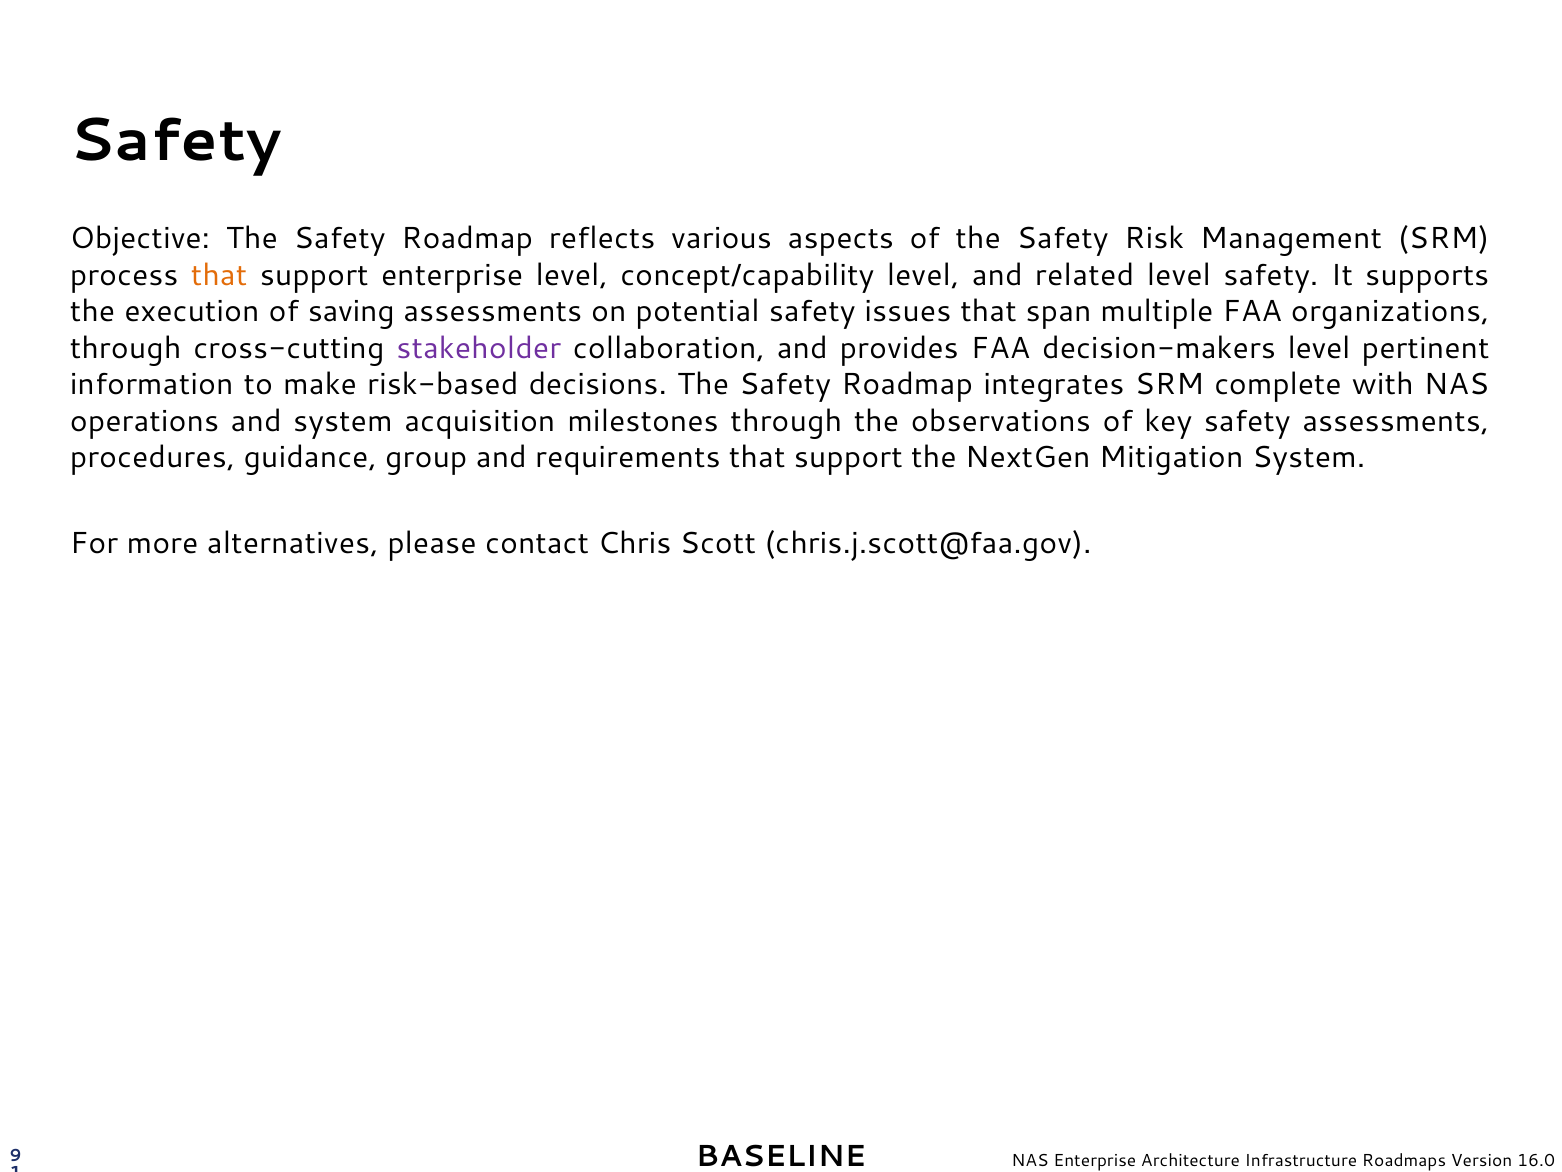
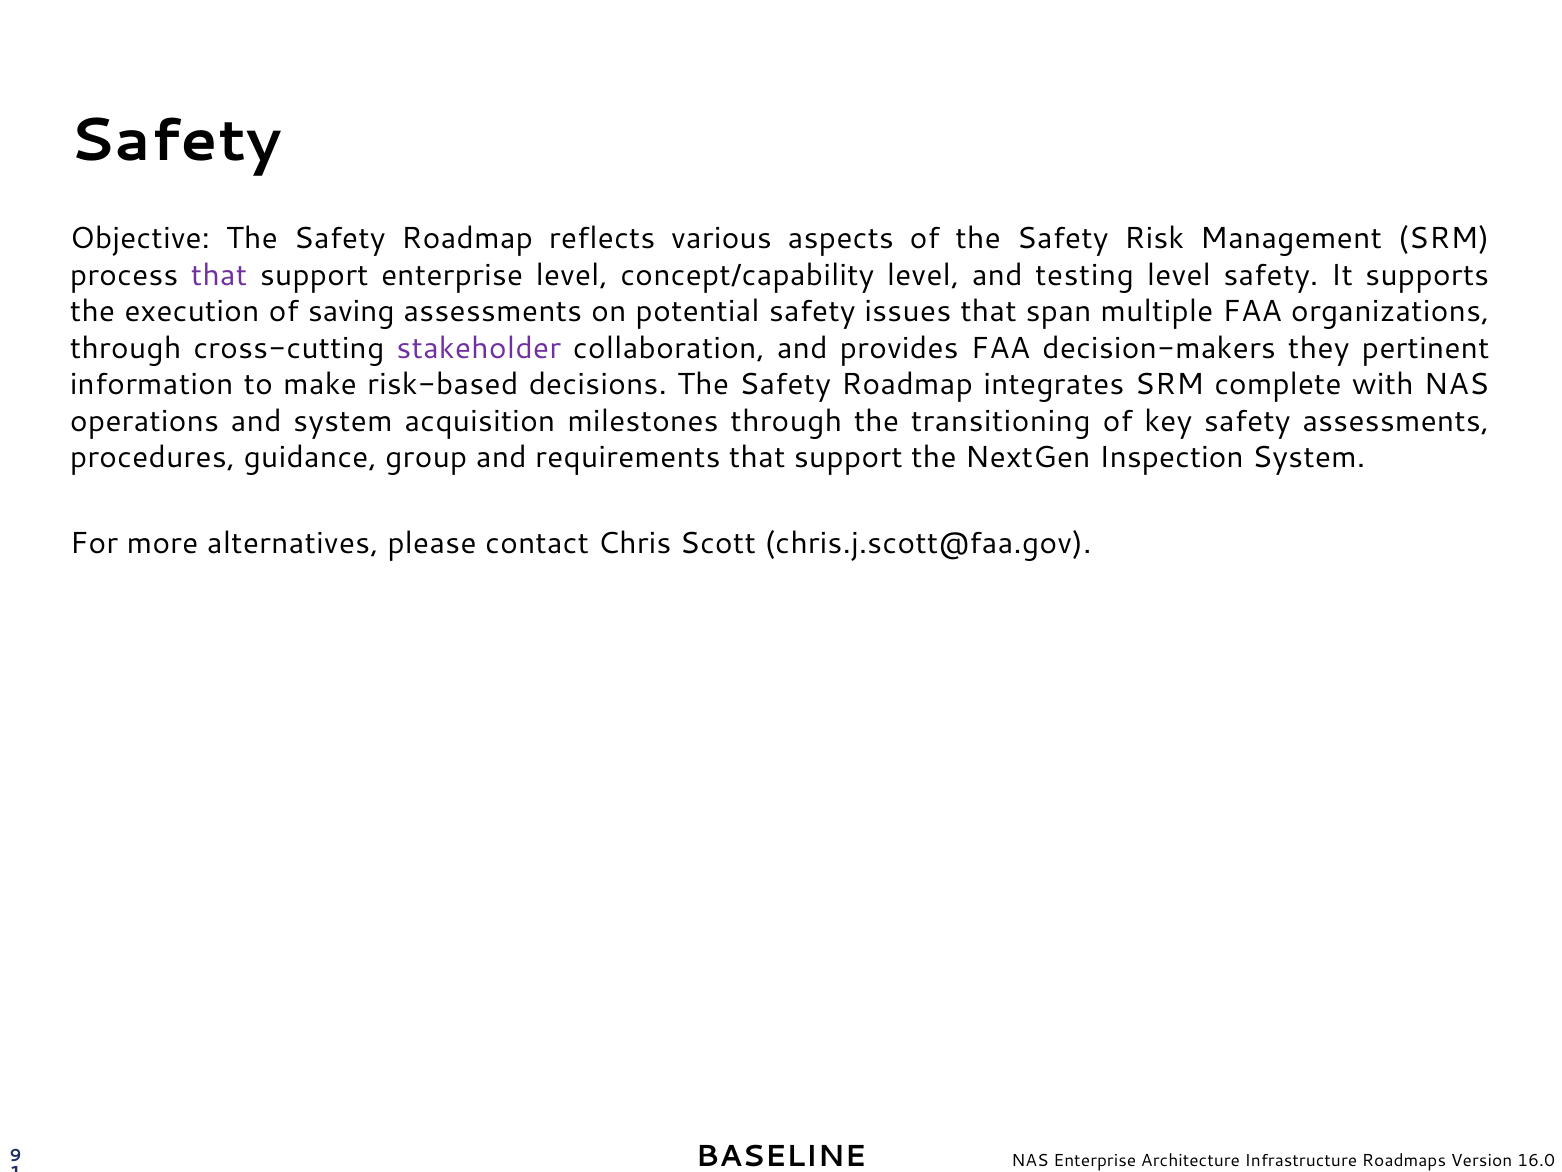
that at (219, 275) colour: orange -> purple
related: related -> testing
decision-makers level: level -> they
observations: observations -> transitioning
Mitigation: Mitigation -> Inspection
